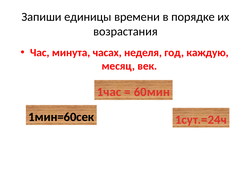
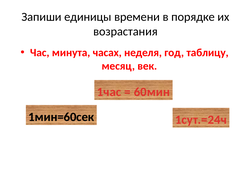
каждую: каждую -> таблицу
